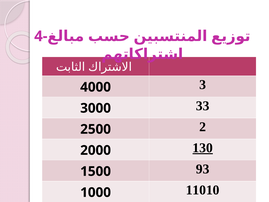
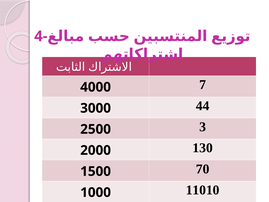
3: 3 -> 7
33: 33 -> 44
2: 2 -> 3
130 underline: present -> none
93: 93 -> 70
